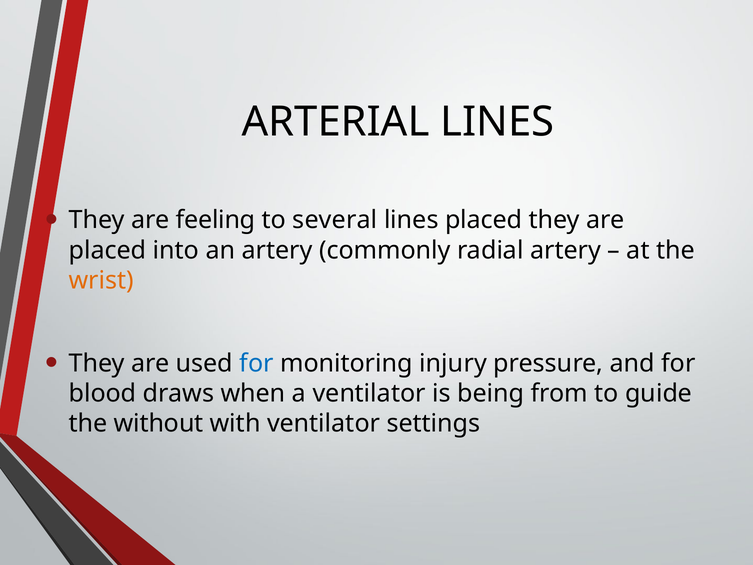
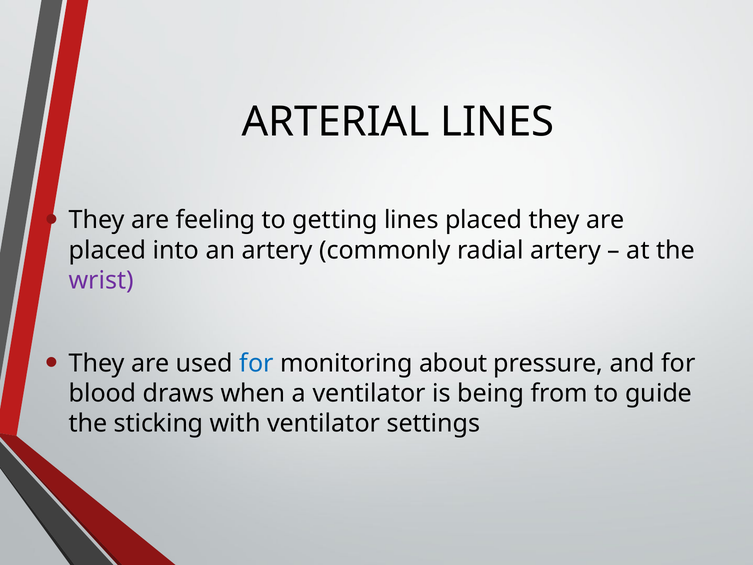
several: several -> getting
wrist colour: orange -> purple
injury: injury -> about
without: without -> sticking
